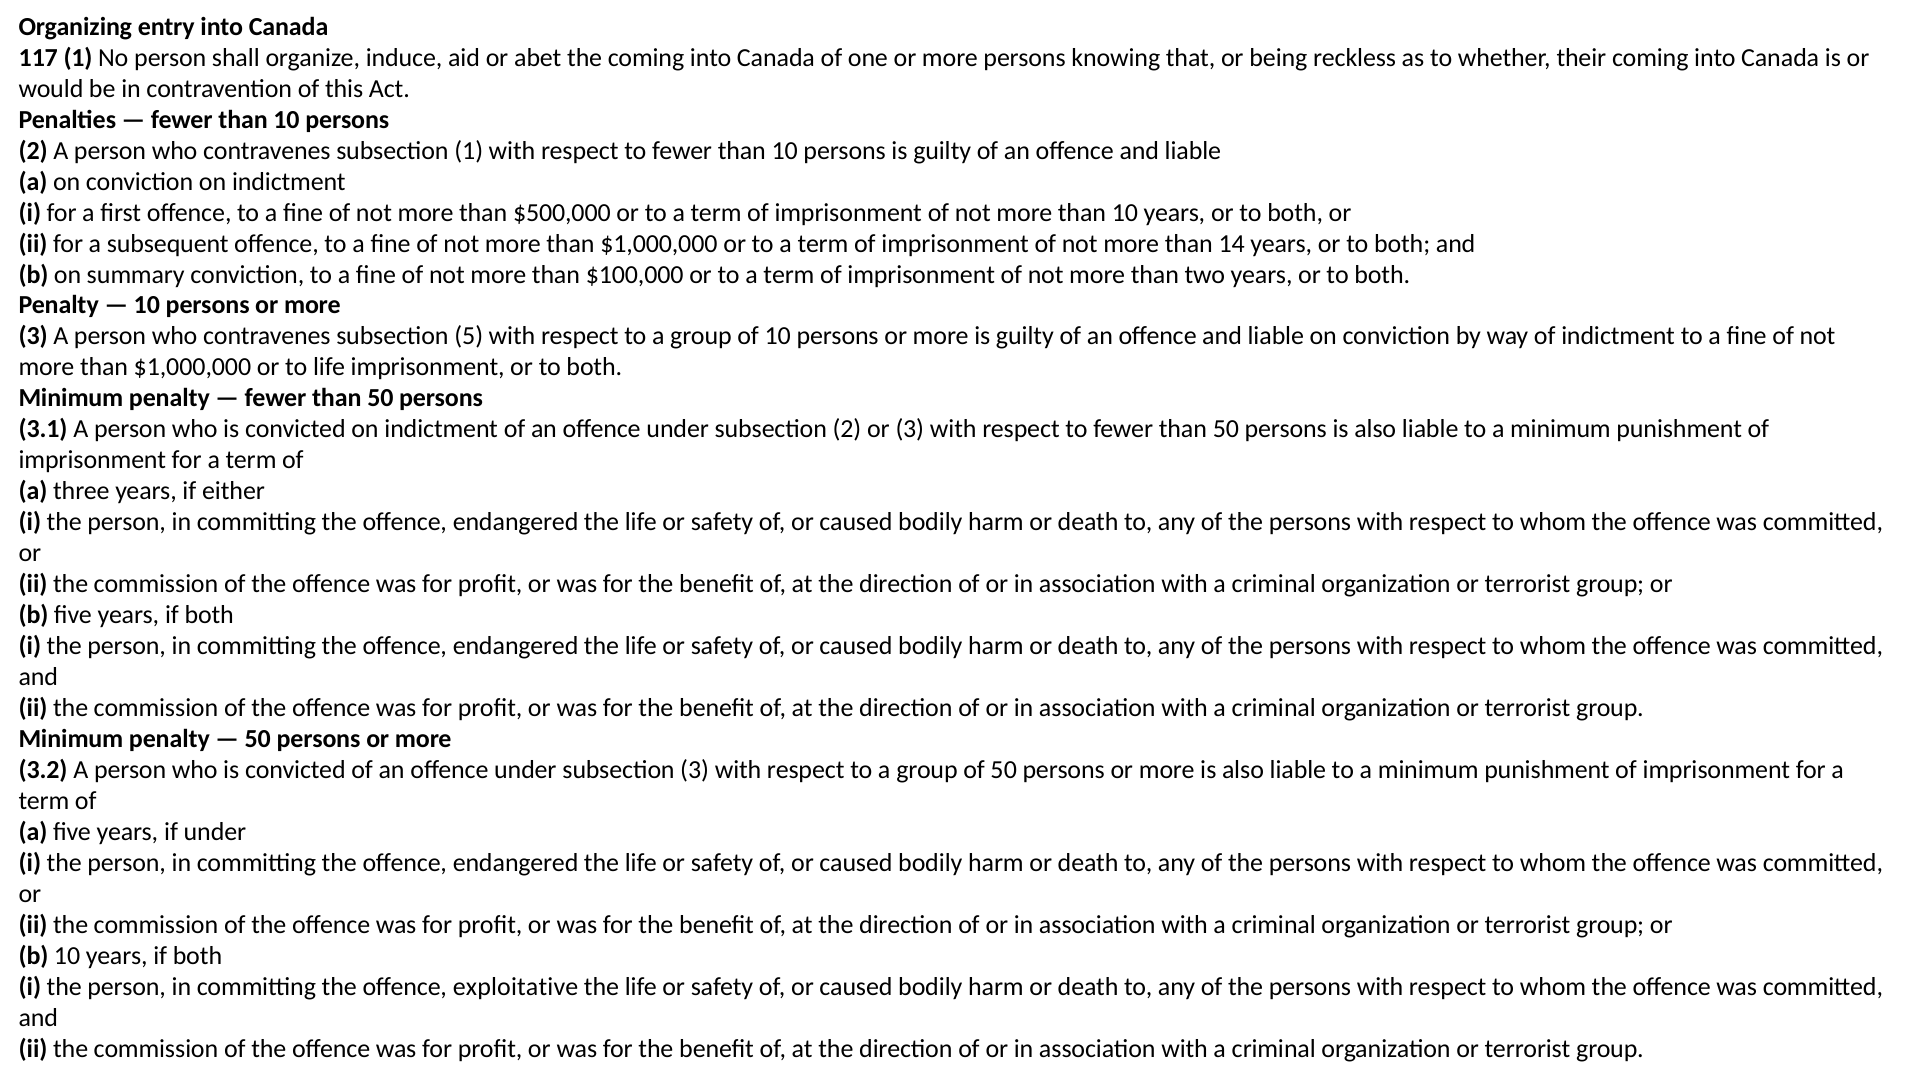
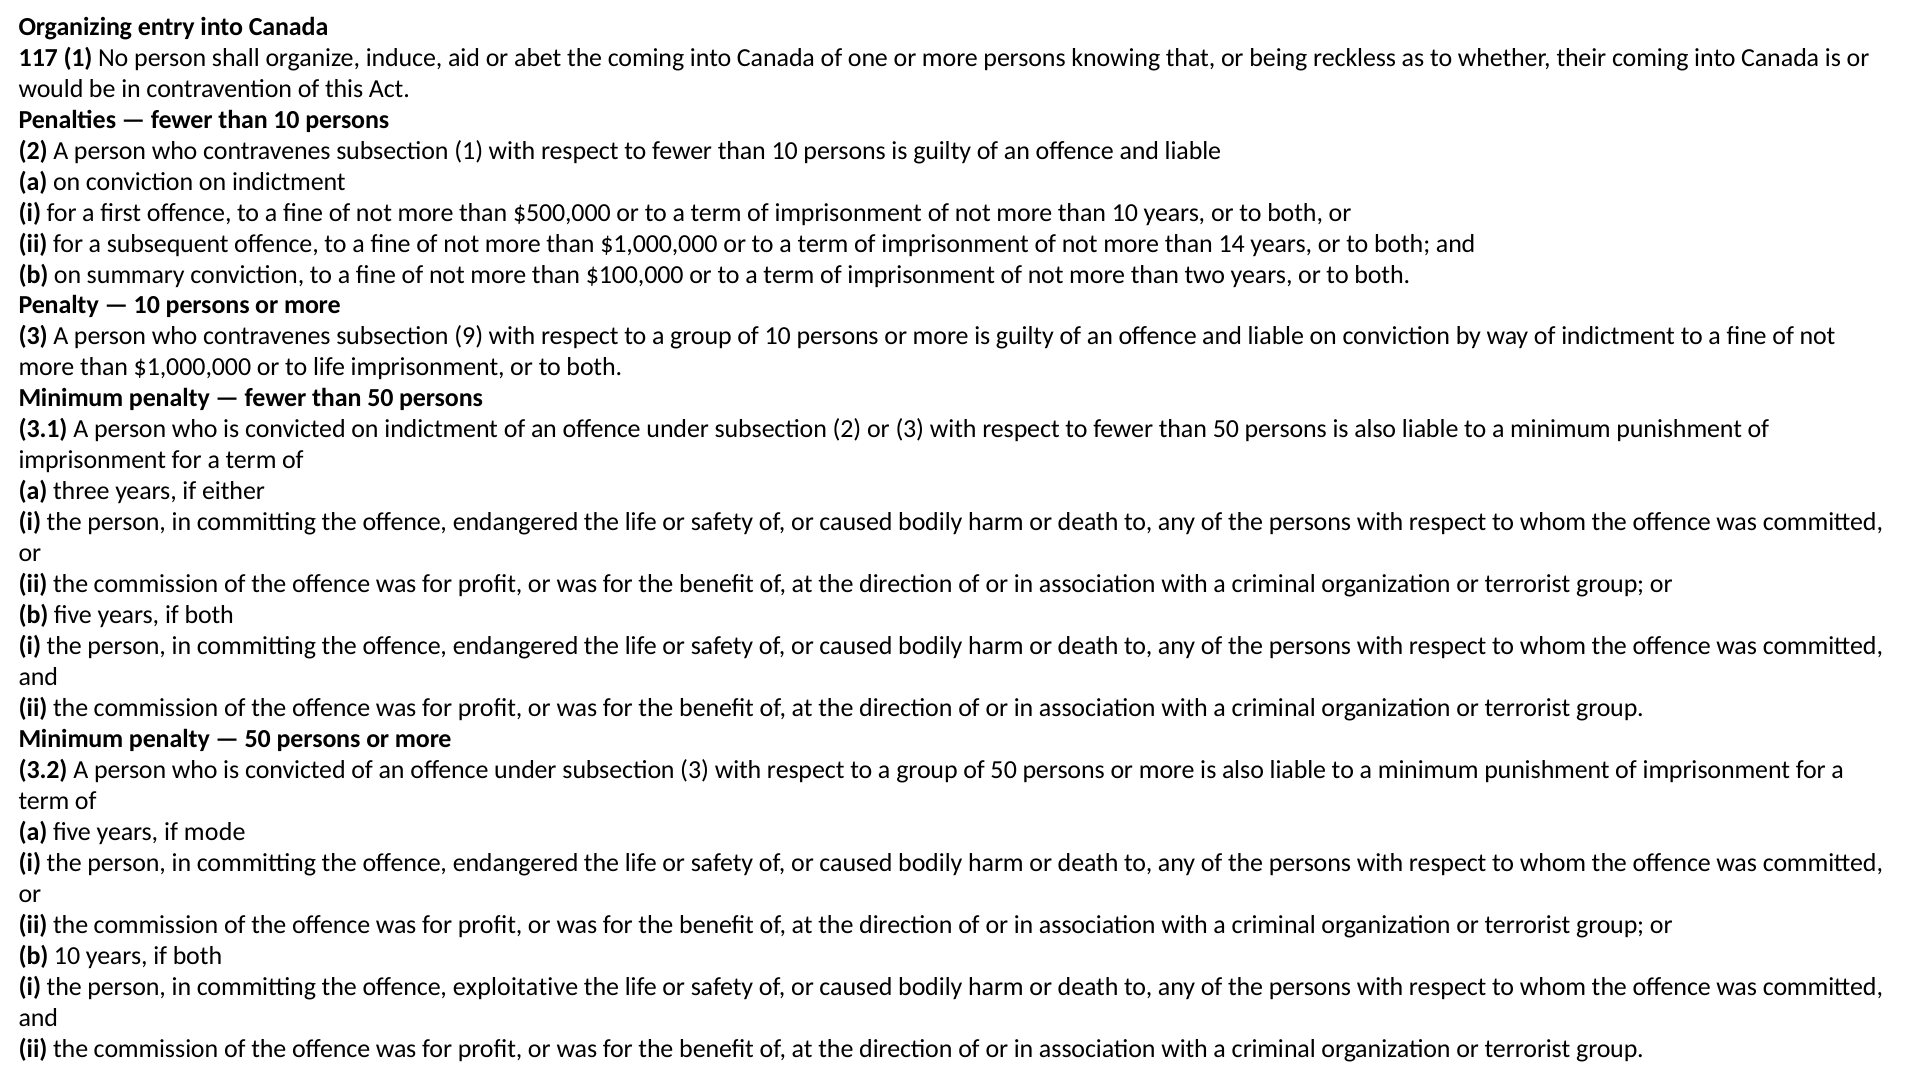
5: 5 -> 9
if under: under -> mode
